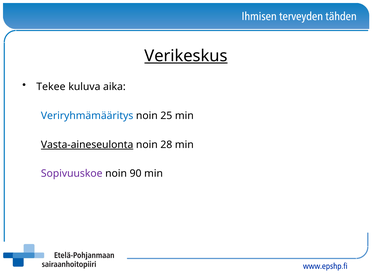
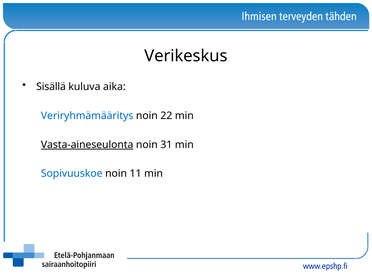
Verikeskus underline: present -> none
Tekee: Tekee -> Sisällä
25: 25 -> 22
28: 28 -> 31
Sopivuuskoe colour: purple -> blue
90: 90 -> 11
